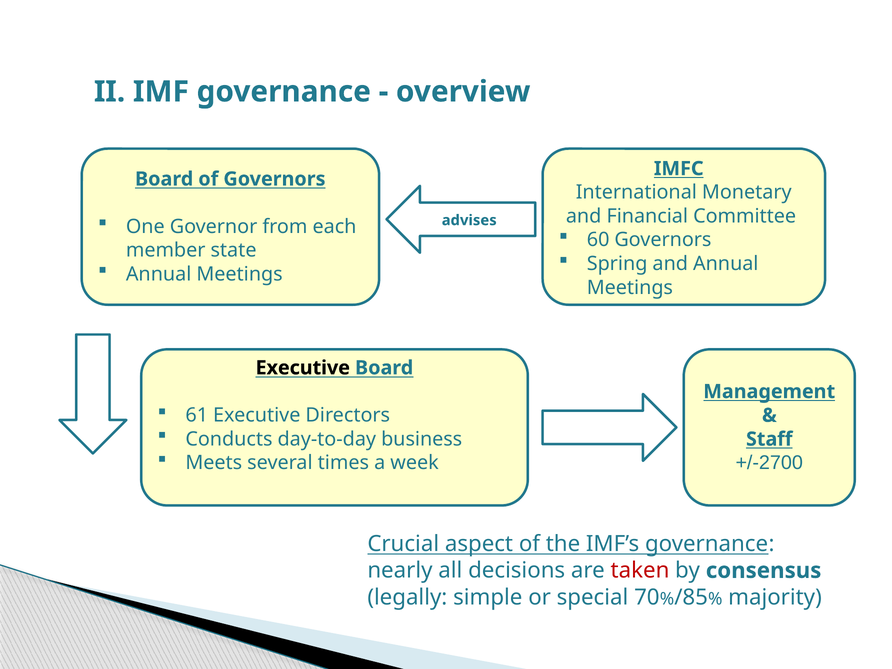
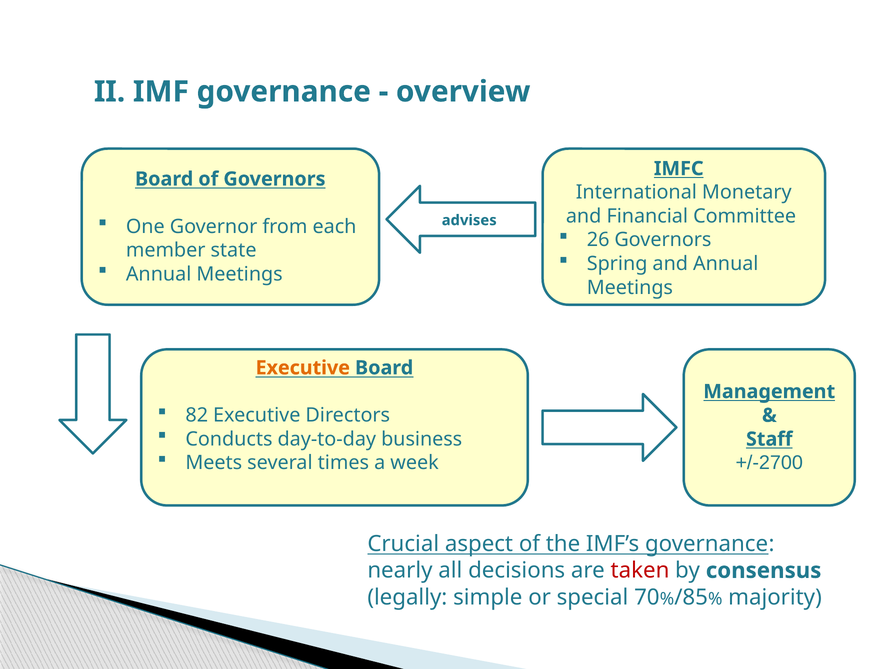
60: 60 -> 26
Executive at (303, 368) colour: black -> orange
61: 61 -> 82
